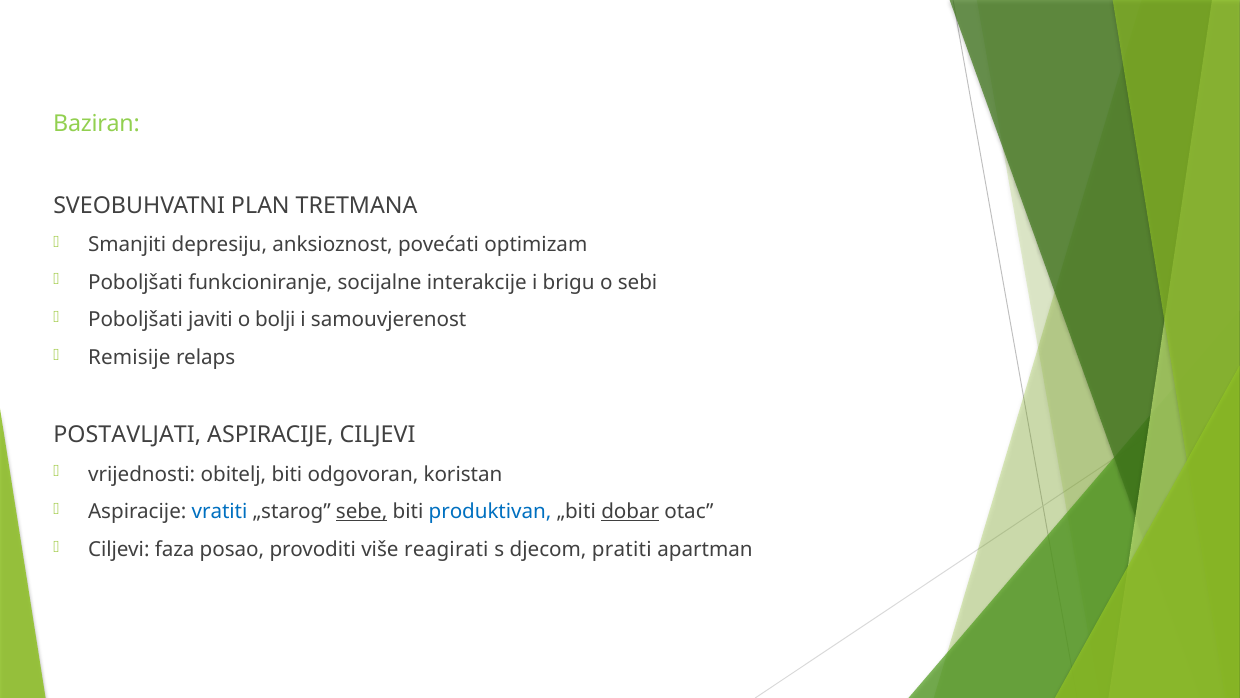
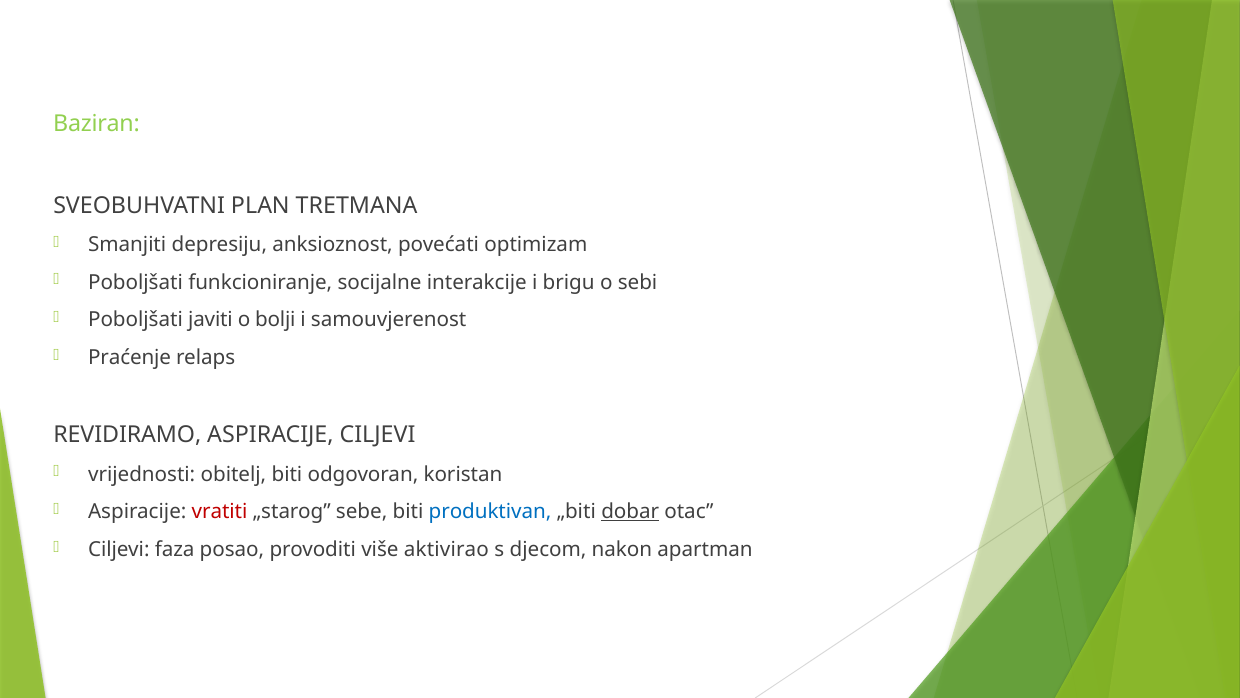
Remisije: Remisije -> Praćenje
POSTAVLJATI: POSTAVLJATI -> REVIDIRAMO
vratiti colour: blue -> red
sebe underline: present -> none
reagirati: reagirati -> aktivirao
pratiti: pratiti -> nakon
